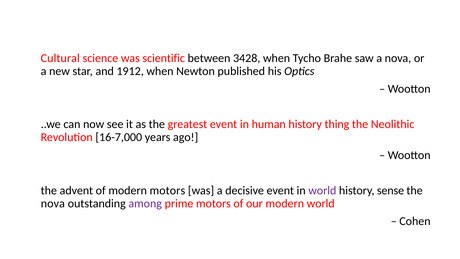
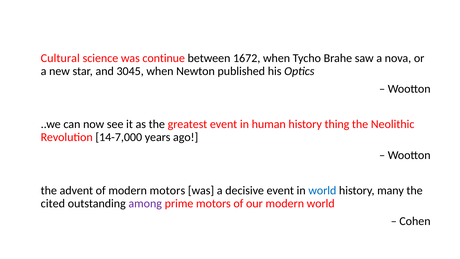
scientific: scientific -> continue
3428: 3428 -> 1672
1912: 1912 -> 3045
16-7,000: 16-7,000 -> 14-7,000
world at (322, 190) colour: purple -> blue
sense: sense -> many
nova at (53, 203): nova -> cited
